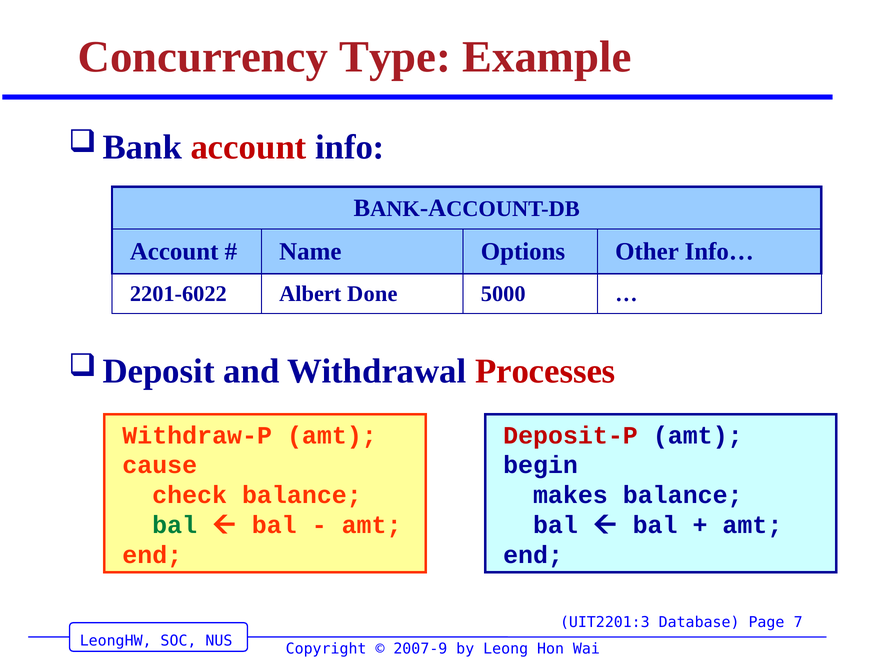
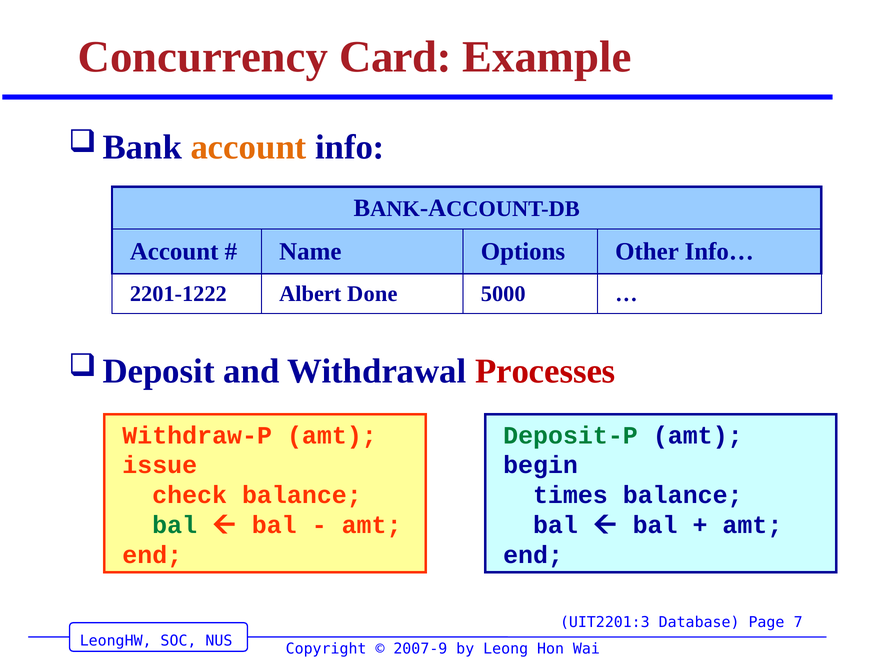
Type: Type -> Card
account at (249, 147) colour: red -> orange
2201-6022: 2201-6022 -> 2201-1222
Deposit-P colour: red -> green
cause: cause -> issue
makes: makes -> times
